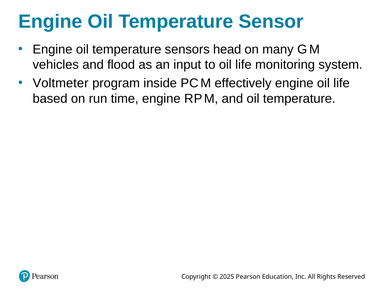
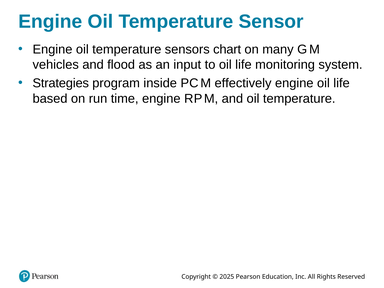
head: head -> chart
Voltmeter: Voltmeter -> Strategies
